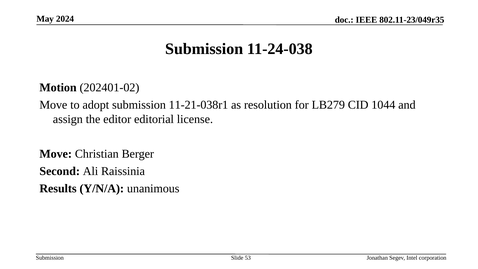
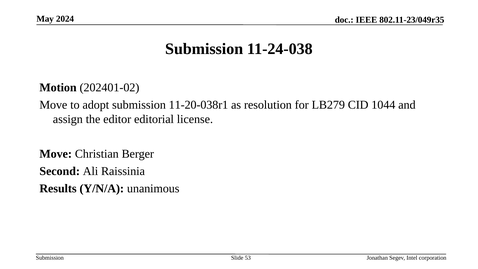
11-21-038r1: 11-21-038r1 -> 11-20-038r1
